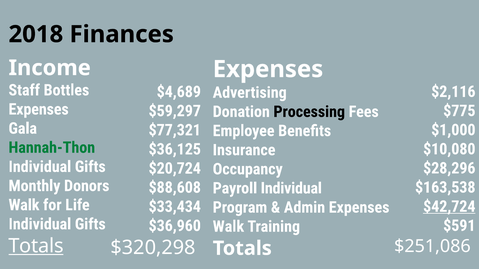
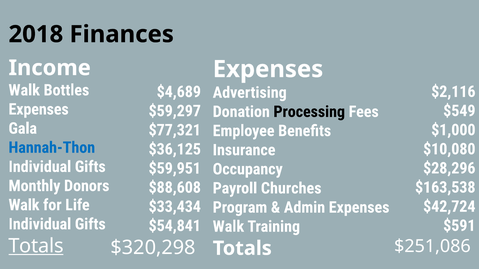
Staff at (24, 90): Staff -> Walk
$775: $775 -> $549
Hannah-Thon colour: green -> blue
$20,724: $20,724 -> $59,951
Payroll Individual: Individual -> Churches
$42,724 underline: present -> none
$36,960: $36,960 -> $54,841
